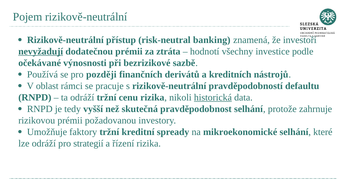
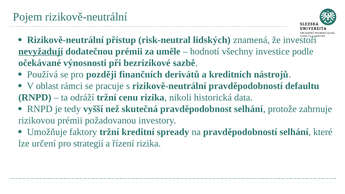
banking: banking -> lidských
ztráta: ztráta -> uměle
historická underline: present -> none
na mikroekonomické: mikroekonomické -> pravděpodobností
lze odráží: odráží -> určení
